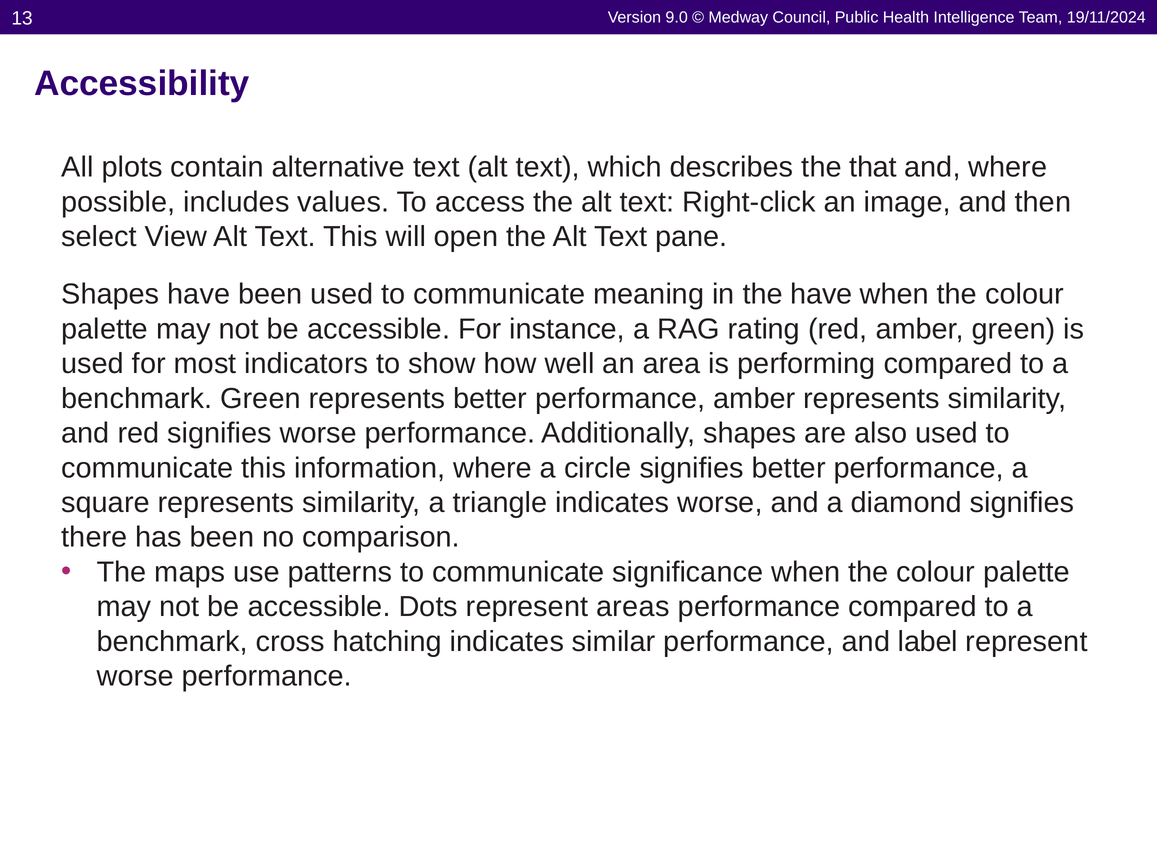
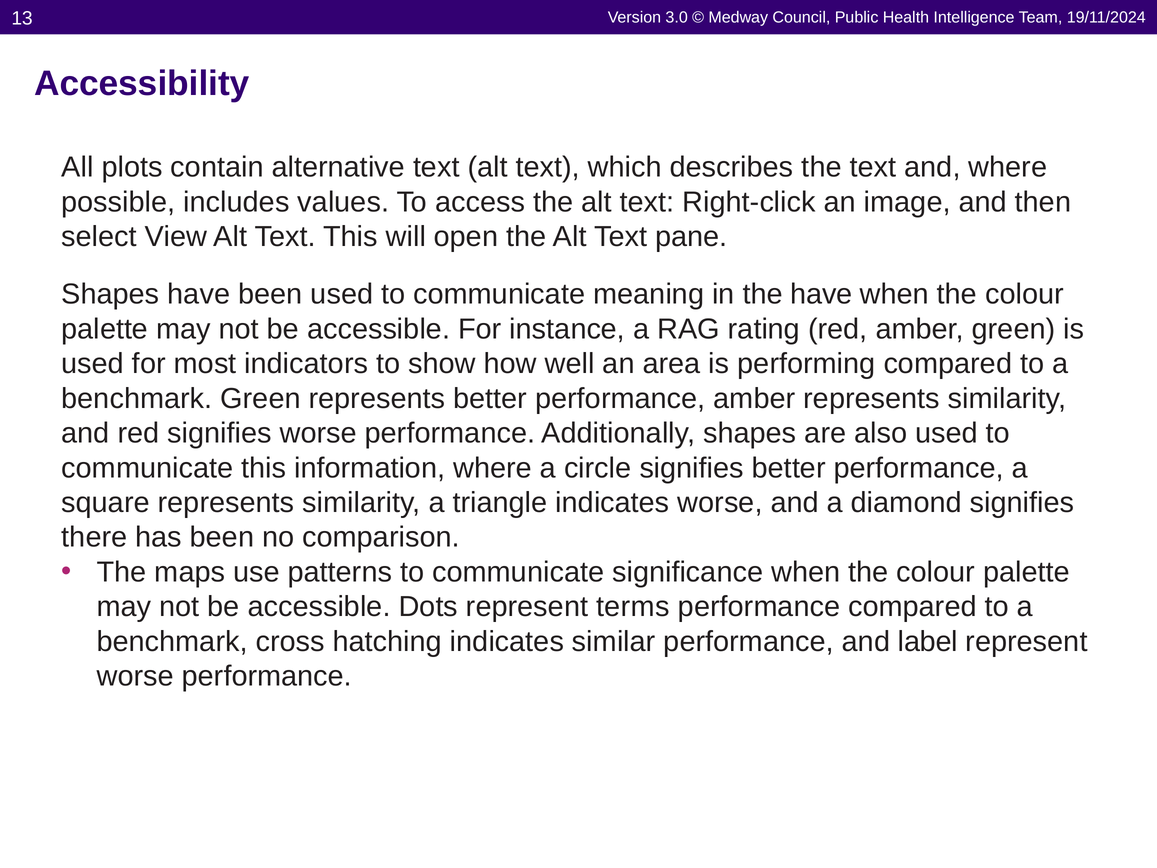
9.0: 9.0 -> 3.0
the that: that -> text
areas: areas -> terms
